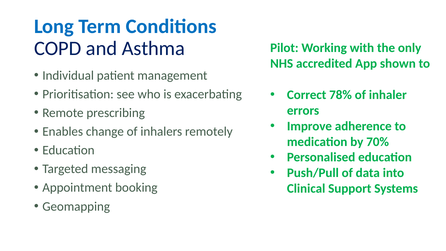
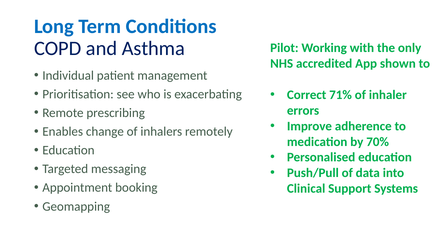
78%: 78% -> 71%
